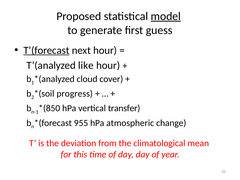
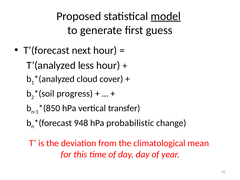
T’(forecast underline: present -> none
like: like -> less
955: 955 -> 948
atmospheric: atmospheric -> probabilistic
